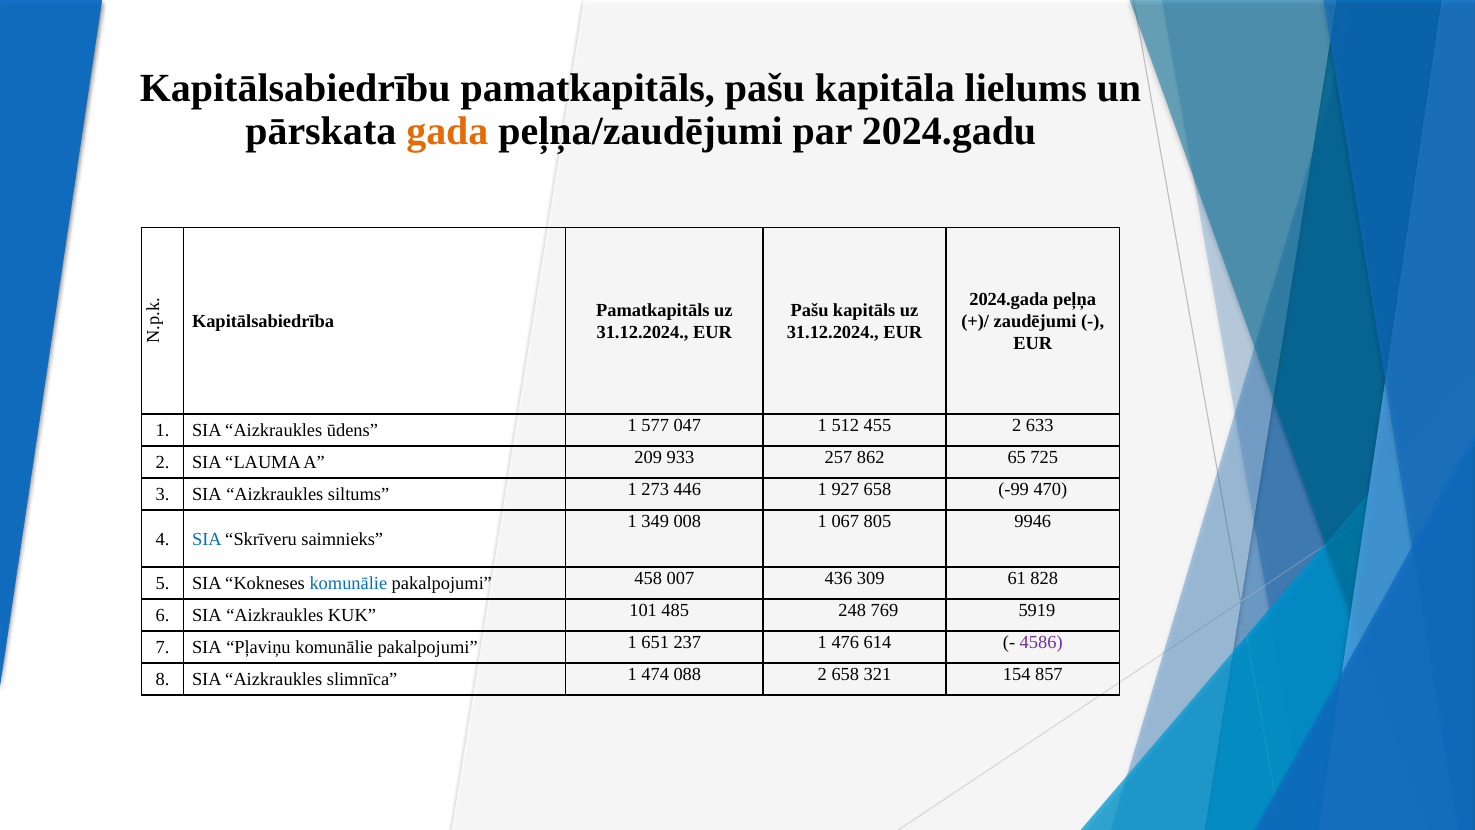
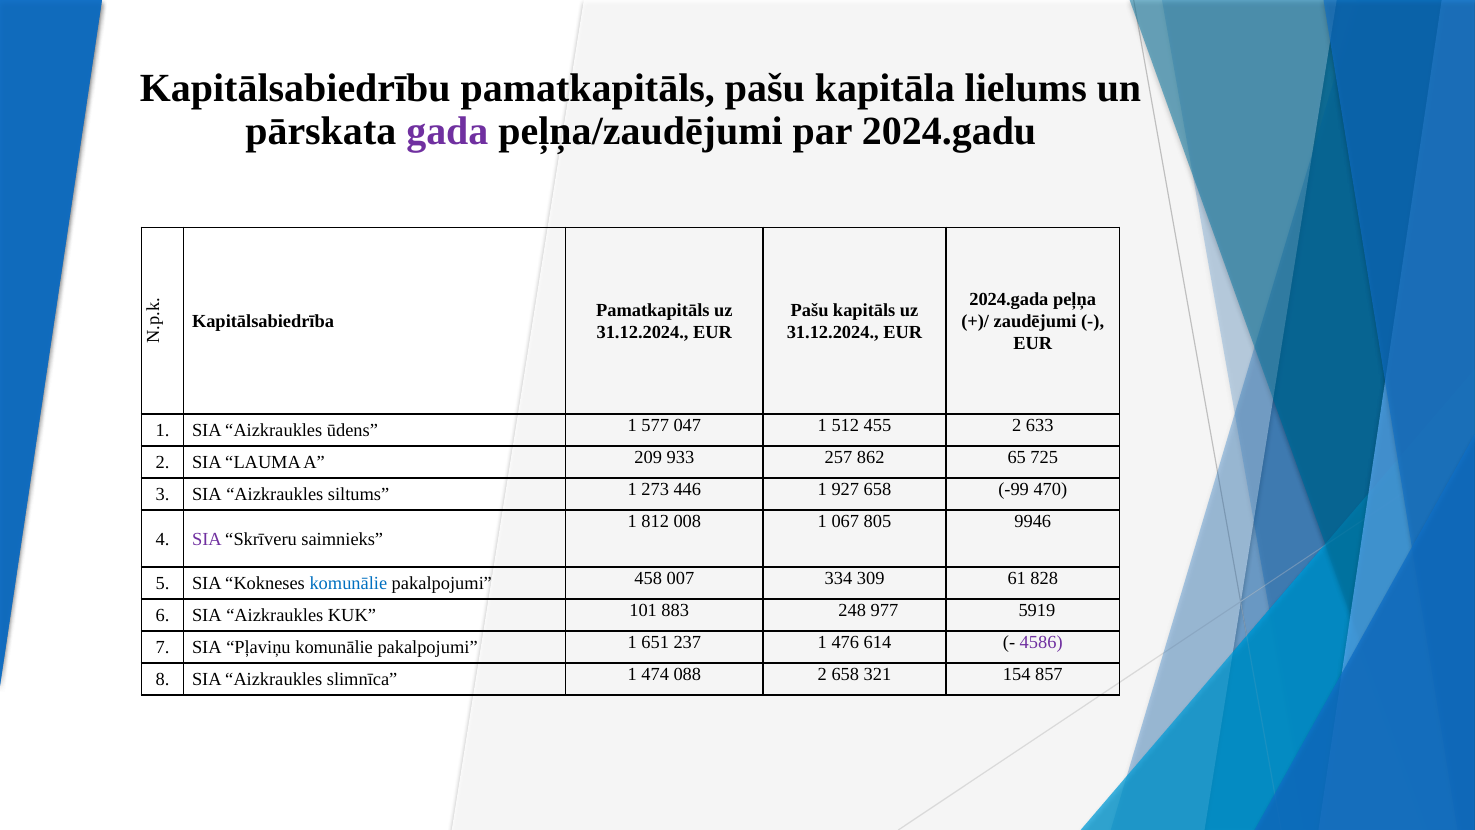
gada colour: orange -> purple
349: 349 -> 812
SIA at (207, 539) colour: blue -> purple
436: 436 -> 334
485: 485 -> 883
769: 769 -> 977
